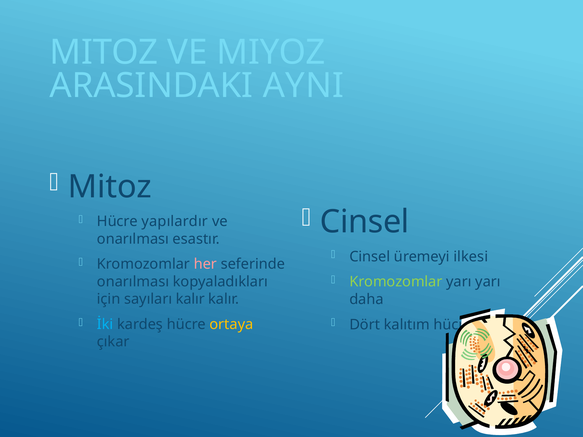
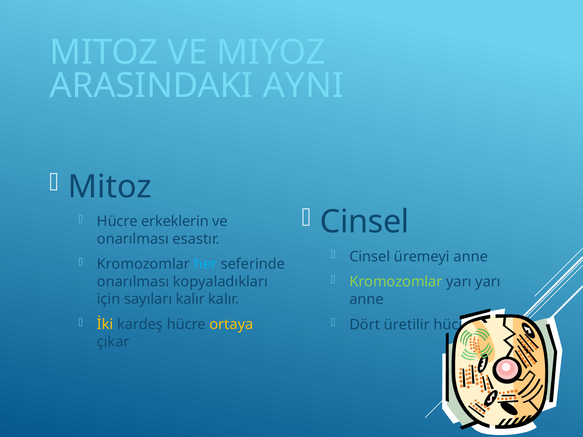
yapılardır: yapılardır -> erkeklerin
üremeyi ilkesi: ilkesi -> anne
her colour: pink -> light blue
daha at (367, 299): daha -> anne
İki colour: light blue -> yellow
Dört kalıtım: kalıtım -> üretilir
